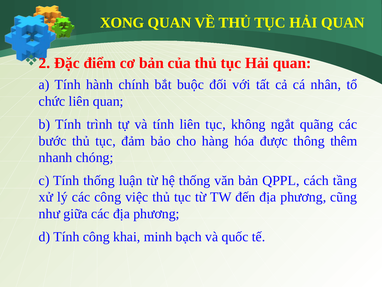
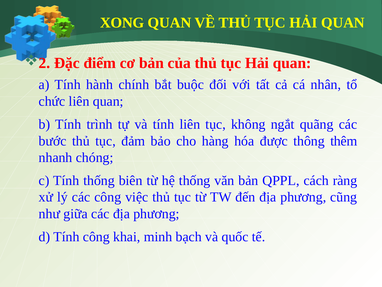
luận: luận -> biên
tầng: tầng -> ràng
